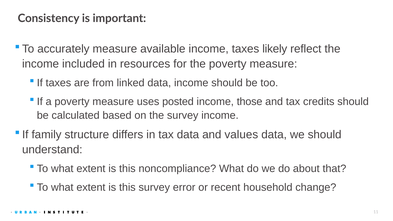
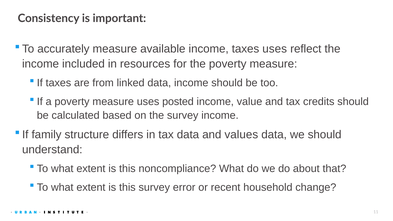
taxes likely: likely -> uses
those: those -> value
